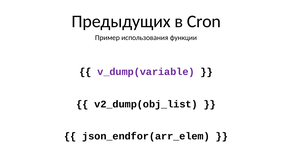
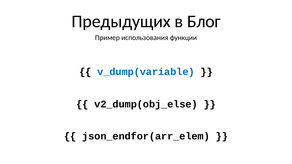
Cron: Cron -> Блог
v_dump(variable colour: purple -> blue
v2_dump(obj_list: v2_dump(obj_list -> v2_dump(obj_else
